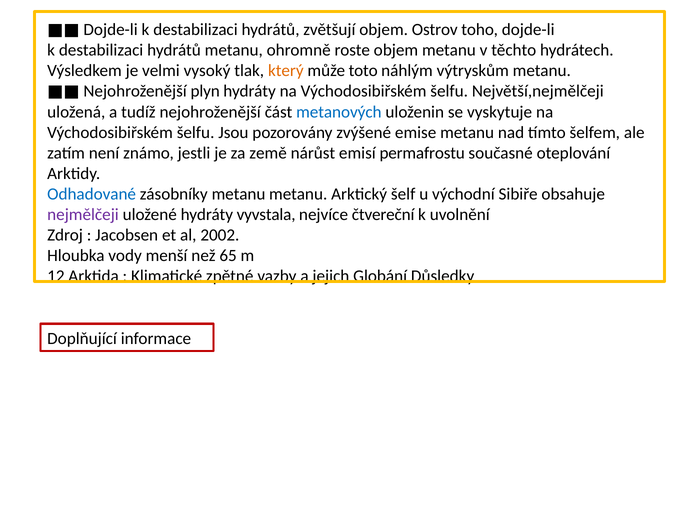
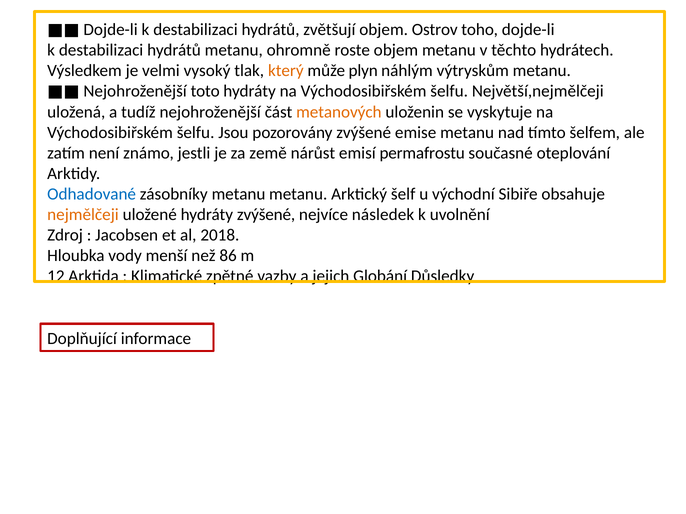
toto: toto -> plyn
plyn: plyn -> toto
metanových colour: blue -> orange
nejmělčeji colour: purple -> orange
hydráty vyvstala: vyvstala -> zvýšené
čtvereční: čtvereční -> následek
2002: 2002 -> 2018
65: 65 -> 86
